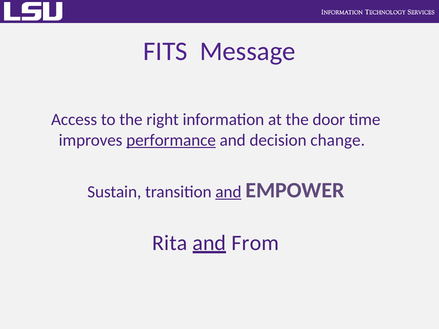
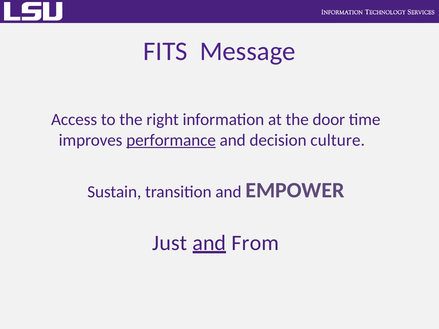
change: change -> culture
and at (228, 192) underline: present -> none
Rita: Rita -> Just
